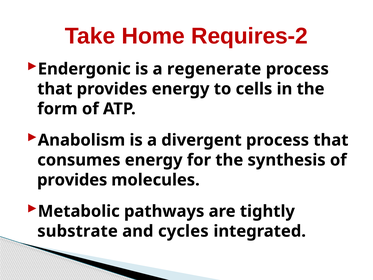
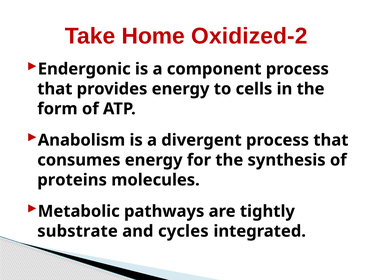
Requires-2: Requires-2 -> Oxidized-2
regenerate: regenerate -> component
provides at (72, 180): provides -> proteins
